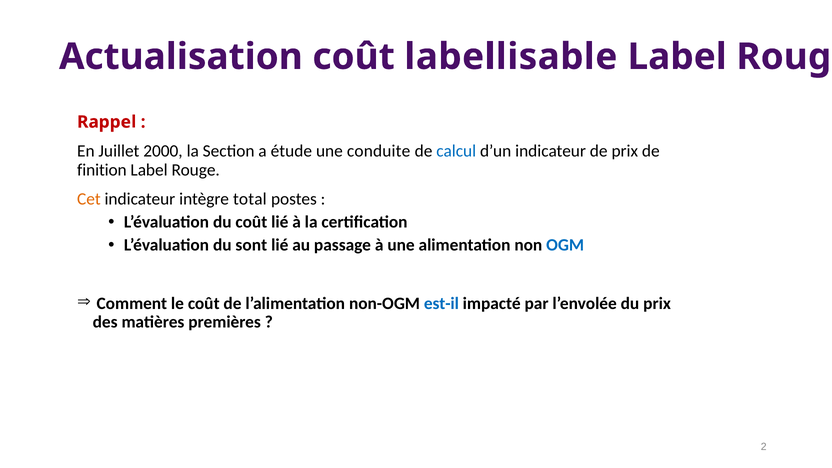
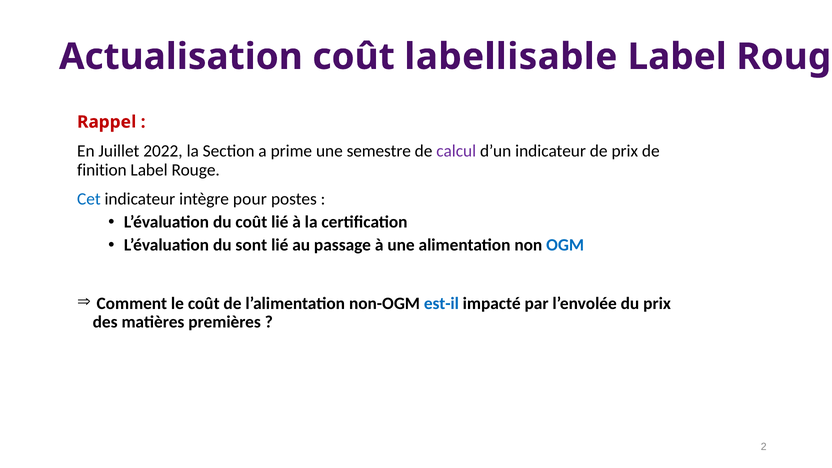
2000: 2000 -> 2022
étude: étude -> prime
conduite: conduite -> semestre
calcul colour: blue -> purple
Cet colour: orange -> blue
total: total -> pour
